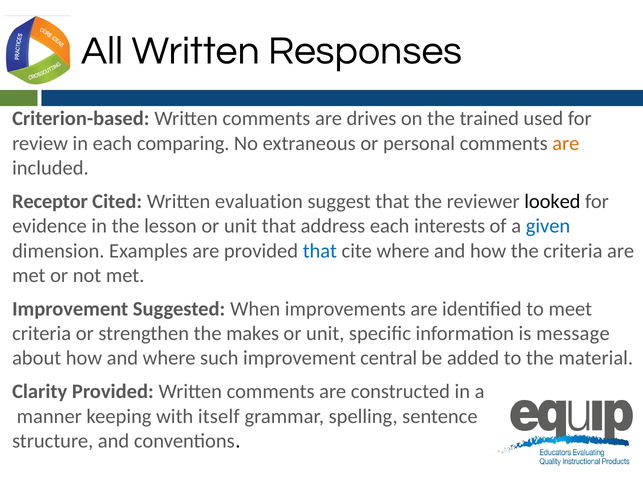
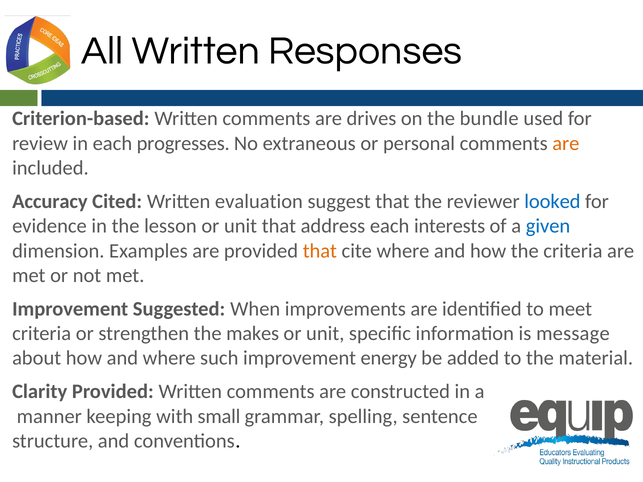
trained: trained -> bundle
comparing: comparing -> progresses
Receptor: Receptor -> Accuracy
looked colour: black -> blue
that at (320, 251) colour: blue -> orange
central: central -> energy
itself: itself -> small
